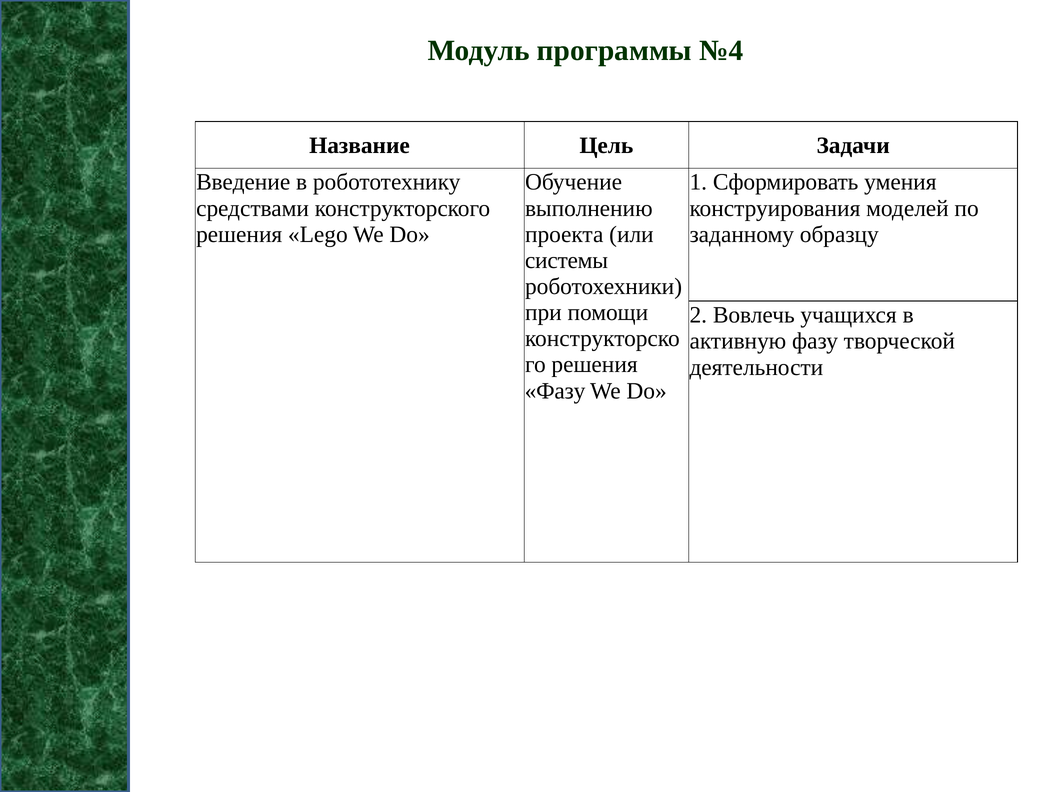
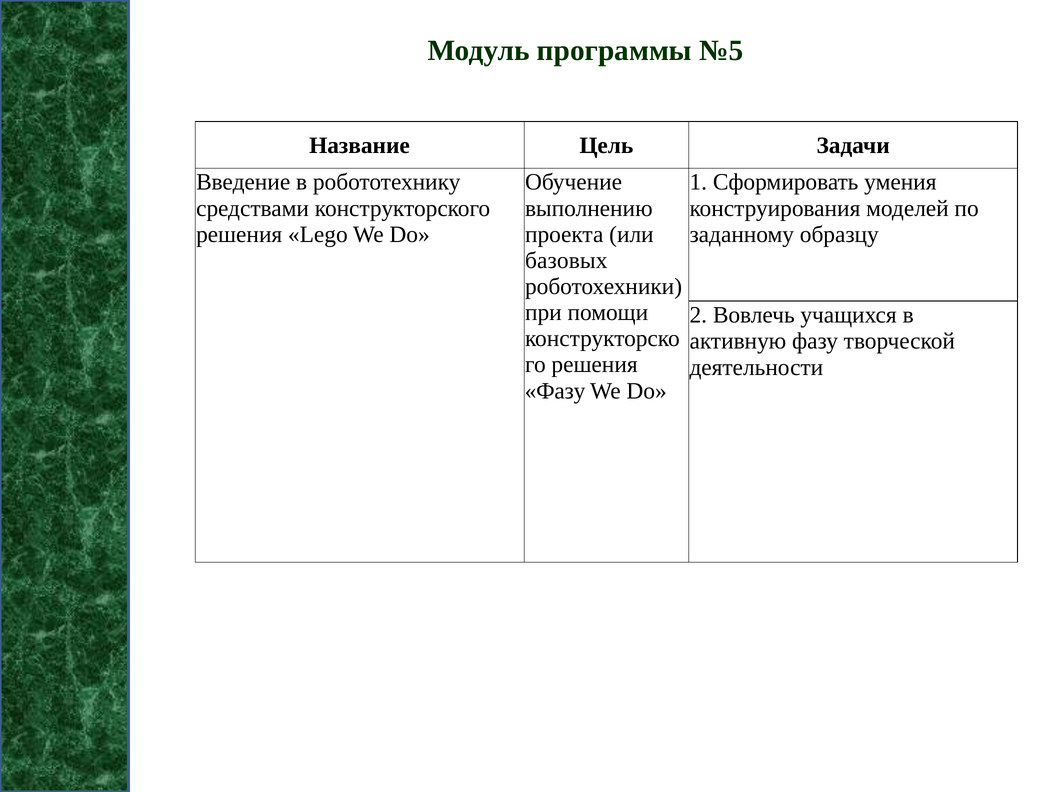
№4: №4 -> №5
системы: системы -> базовых
